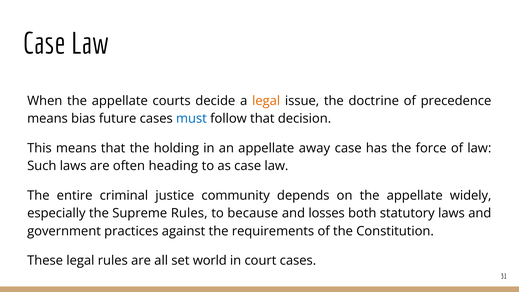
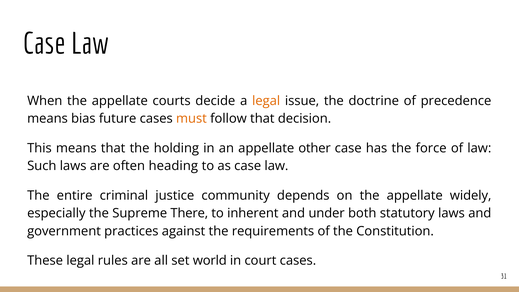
must colour: blue -> orange
away: away -> other
Supreme Rules: Rules -> There
because: because -> inherent
losses: losses -> under
